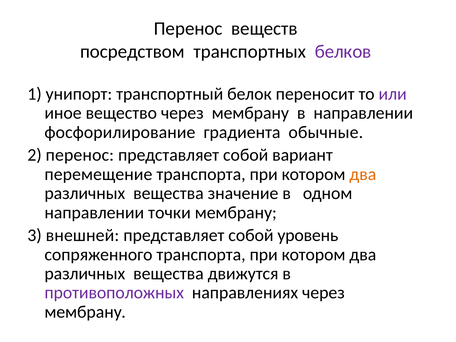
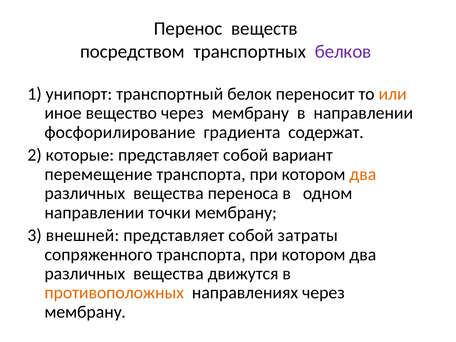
или colour: purple -> orange
обычные: обычные -> содержат
2 перенос: перенос -> которые
значение: значение -> переноса
уровень: уровень -> затраты
противоположных colour: purple -> orange
